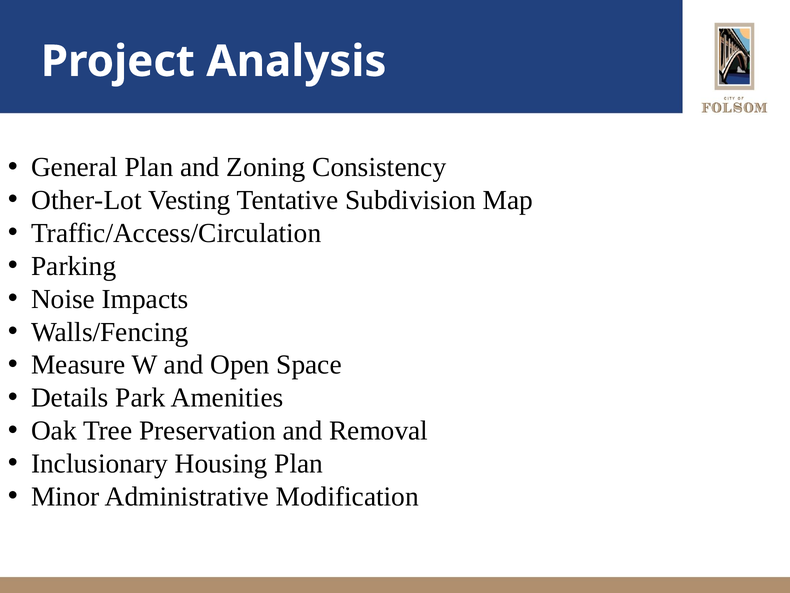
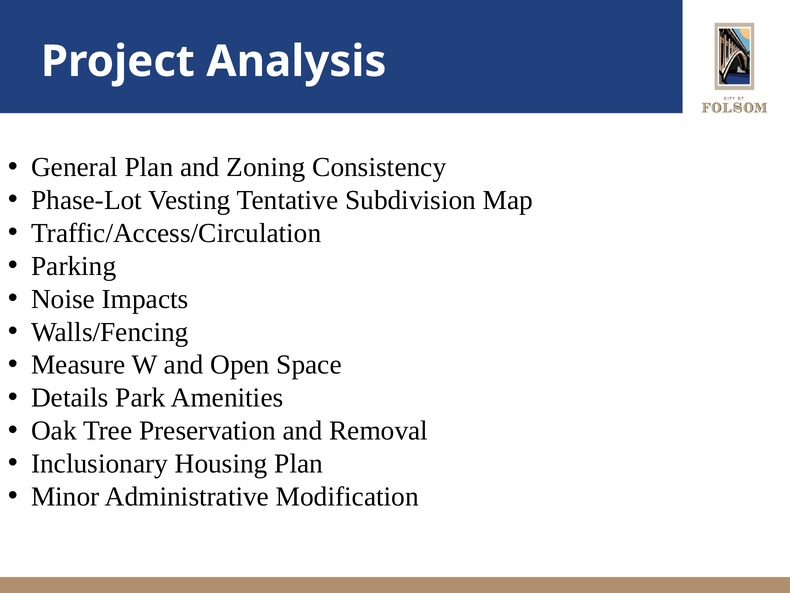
Other-Lot: Other-Lot -> Phase-Lot
